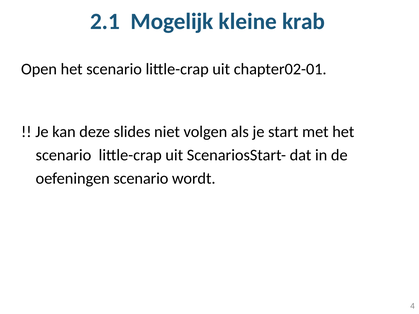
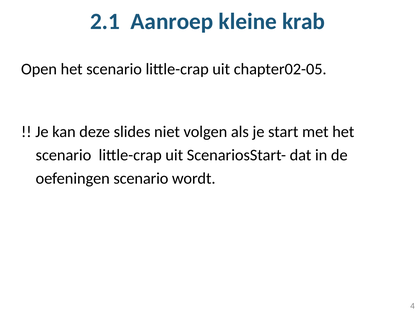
Mogelijk: Mogelijk -> Aanroep
chapter02-01: chapter02-01 -> chapter02-05
